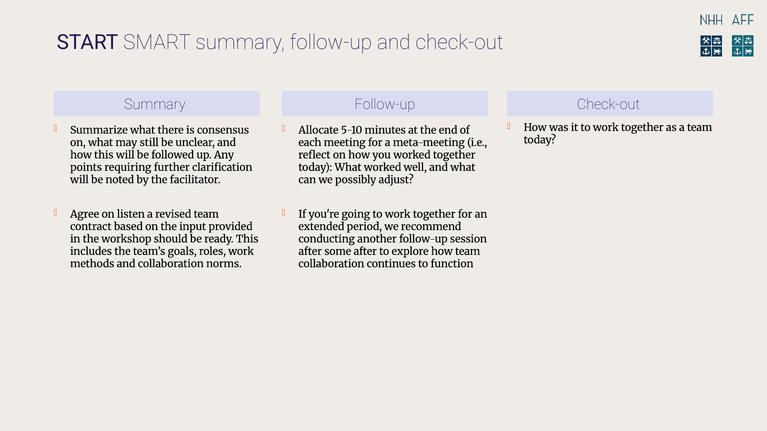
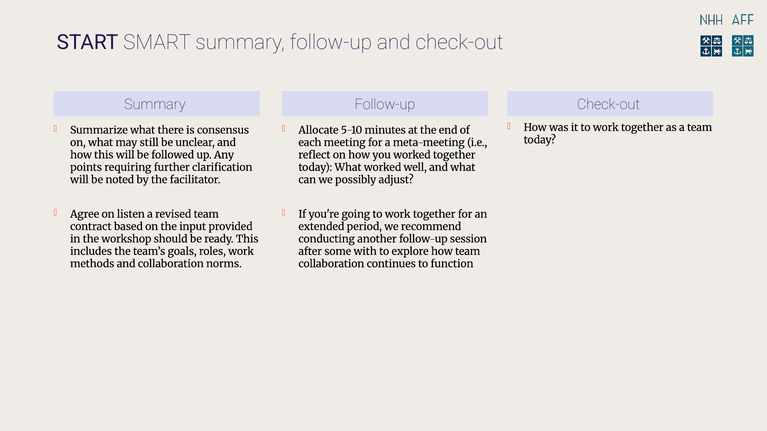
some after: after -> with
